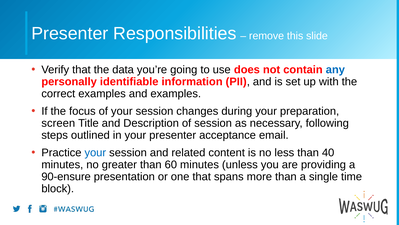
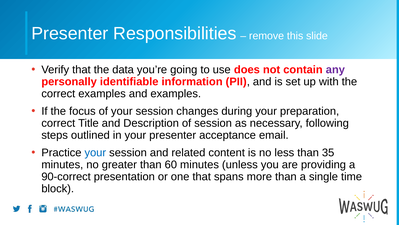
any colour: blue -> purple
screen at (58, 123): screen -> correct
40: 40 -> 35
90-ensure: 90-ensure -> 90-correct
